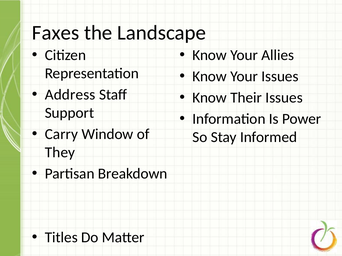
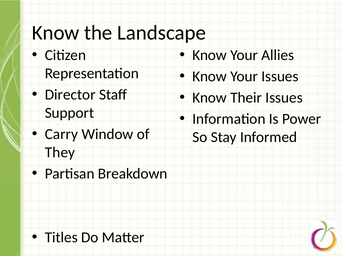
Faxes at (56, 33): Faxes -> Know
Address: Address -> Director
